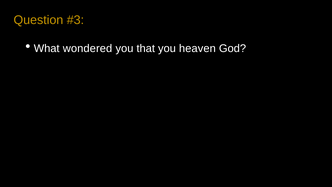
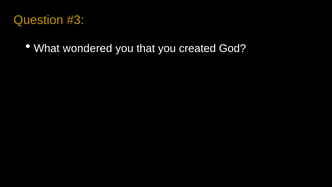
heaven: heaven -> created
